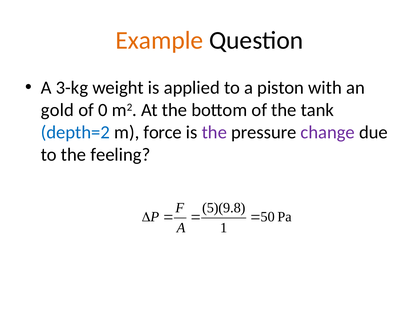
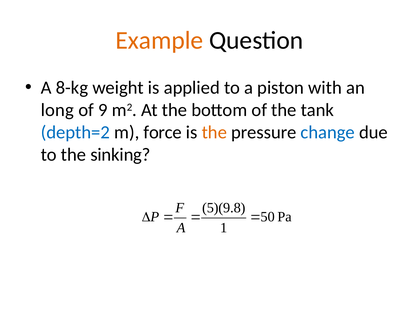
3-kg: 3-kg -> 8-kg
gold: gold -> long
of 0: 0 -> 9
the at (214, 133) colour: purple -> orange
change colour: purple -> blue
feeling: feeling -> sinking
